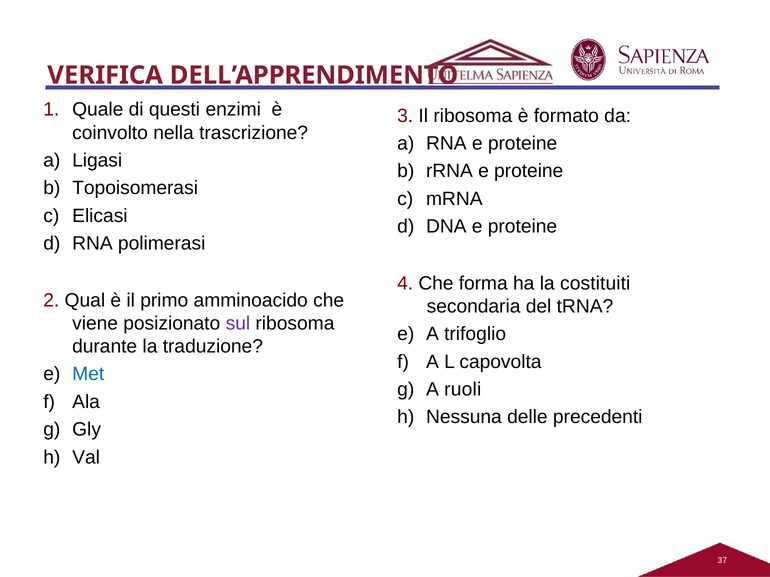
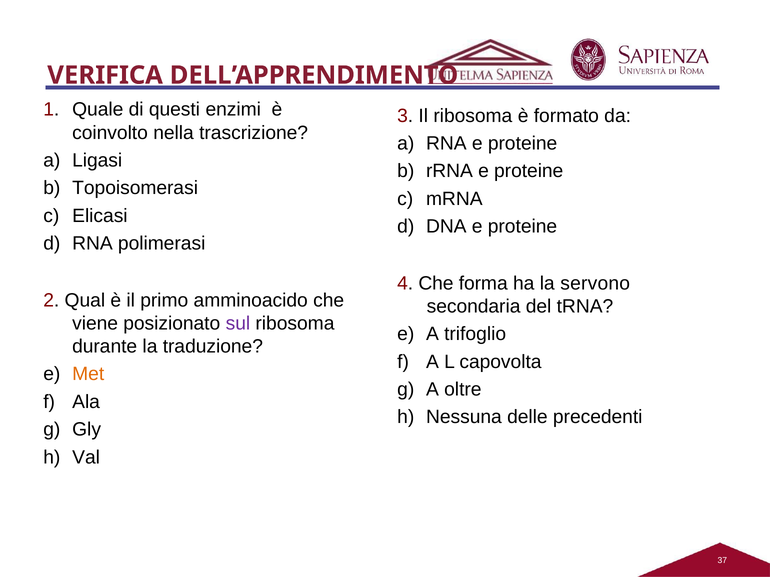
costituiti: costituiti -> servono
Met colour: blue -> orange
ruoli: ruoli -> oltre
